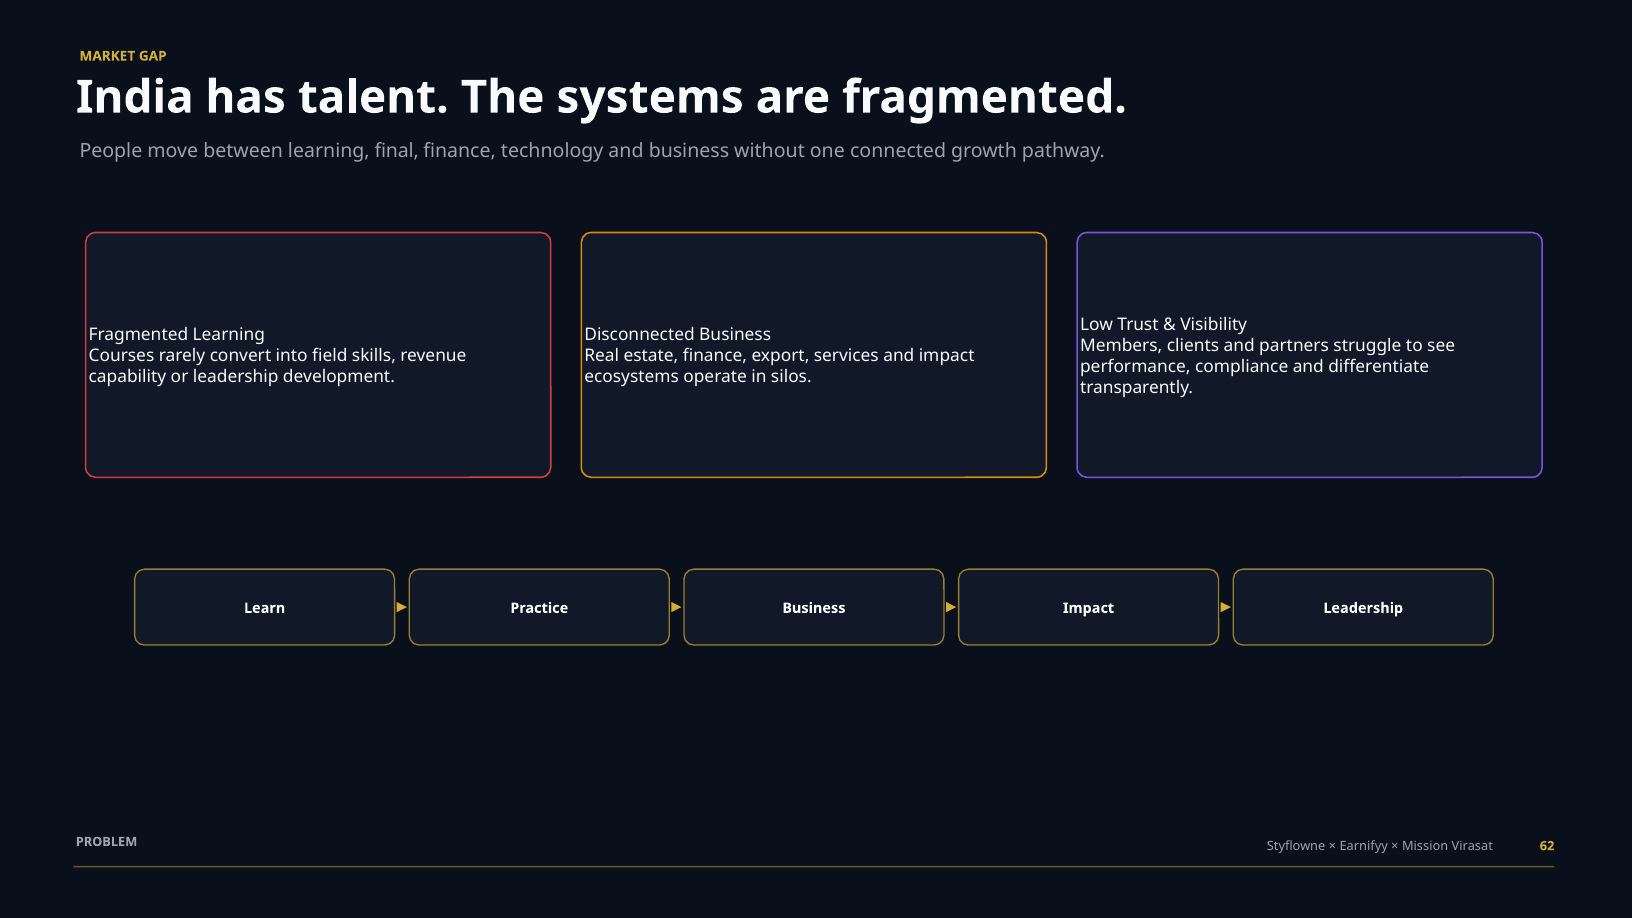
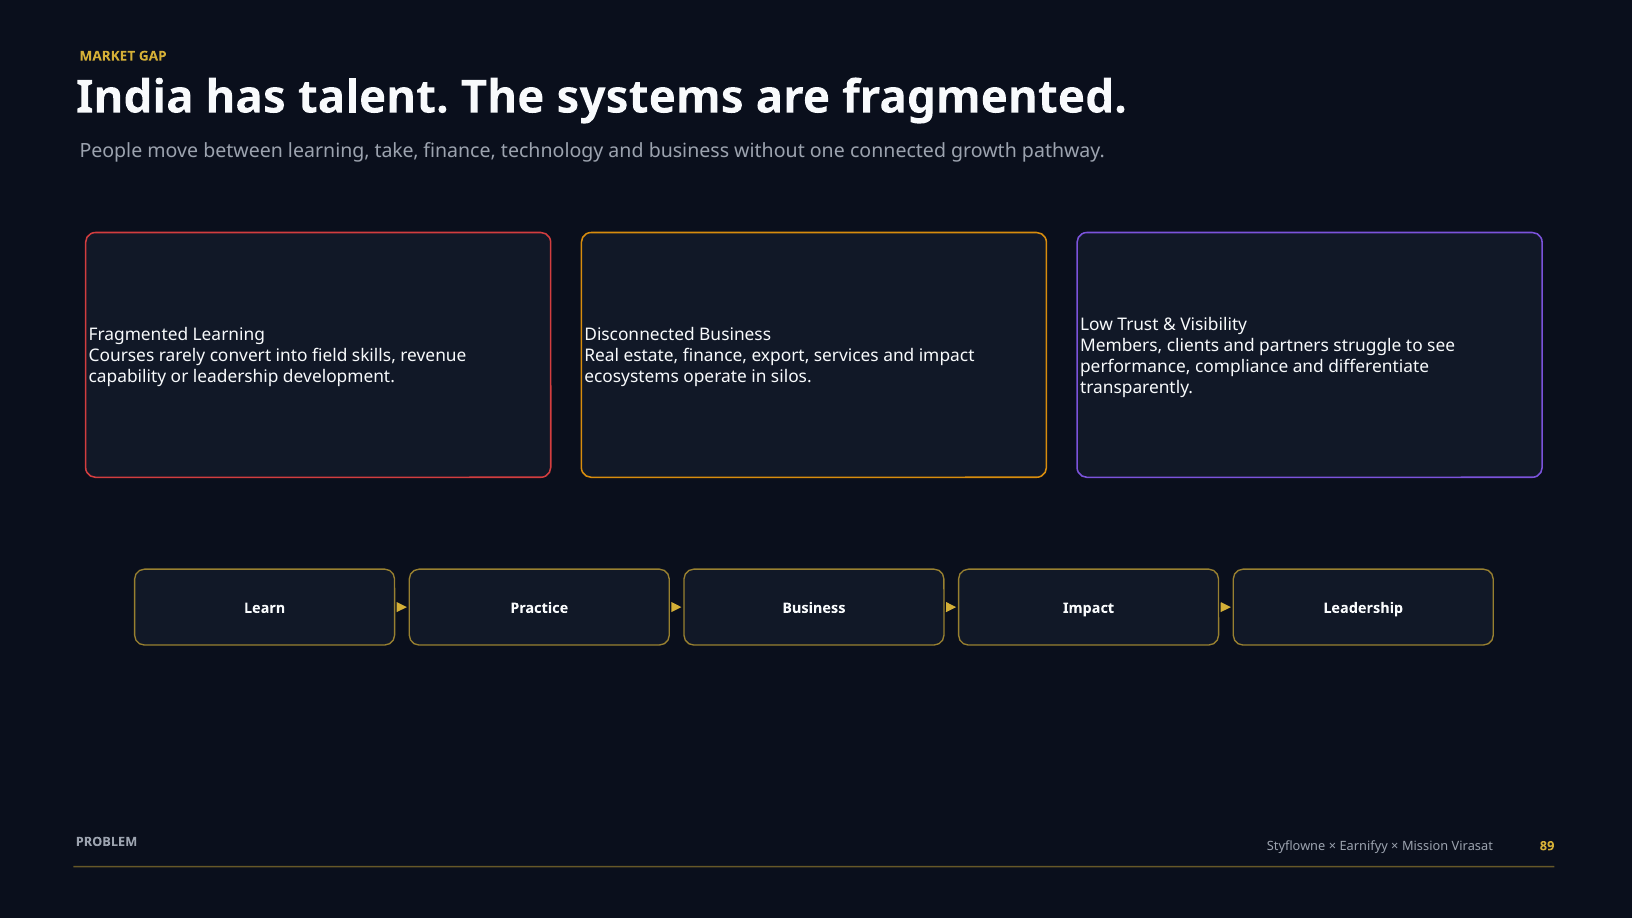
final: final -> take
62: 62 -> 89
